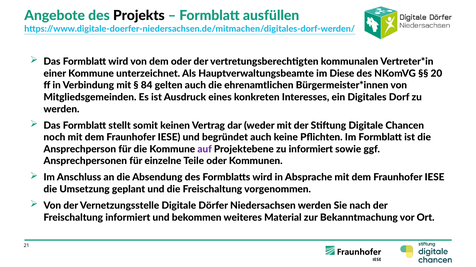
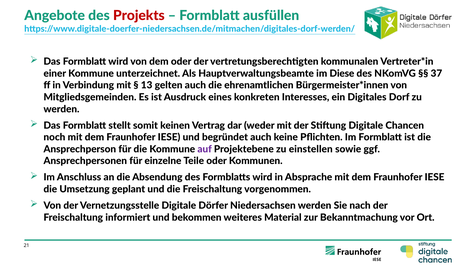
Projekts colour: black -> red
20: 20 -> 37
84: 84 -> 13
zu informiert: informiert -> einstellen
